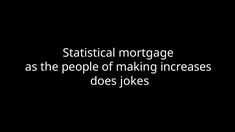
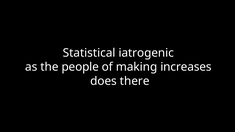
mortgage: mortgage -> iatrogenic
jokes: jokes -> there
